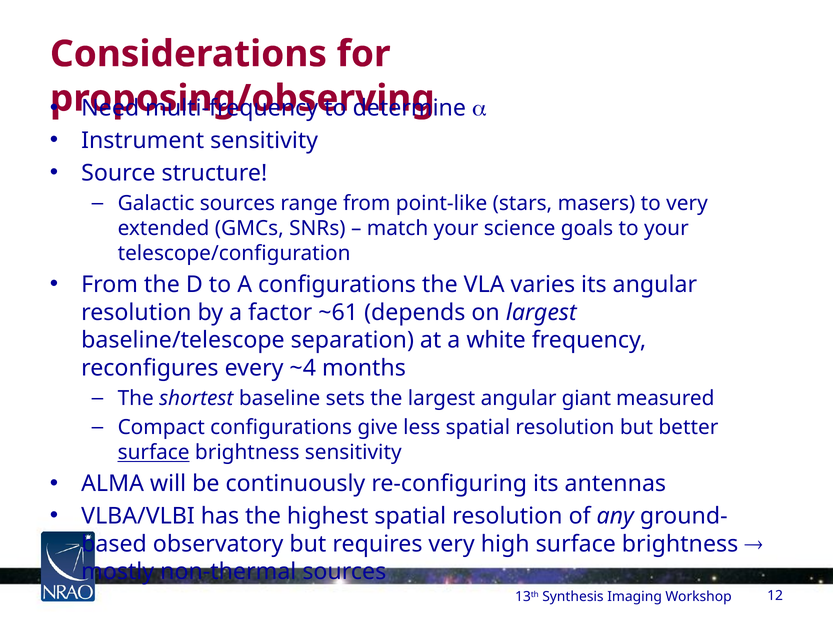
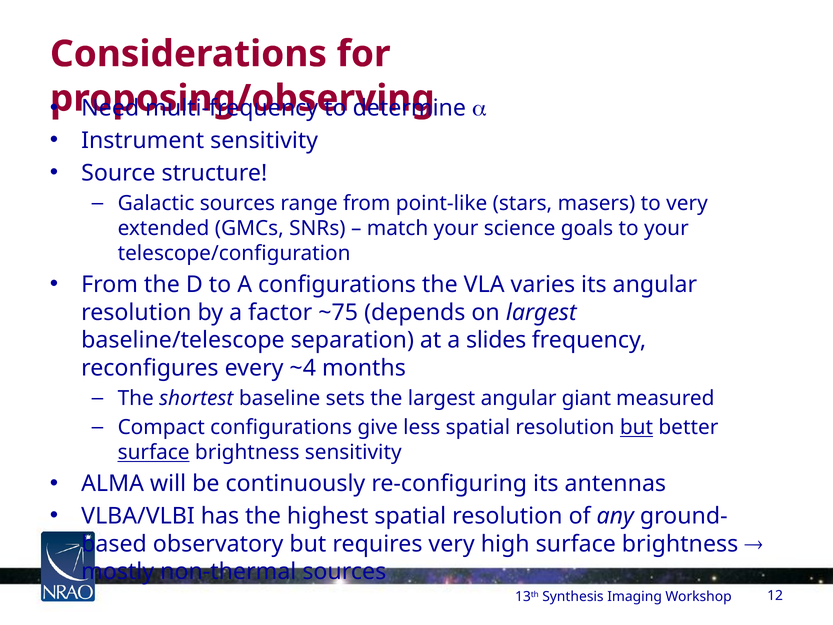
~61: ~61 -> ~75
white: white -> slides
but at (637, 427) underline: none -> present
